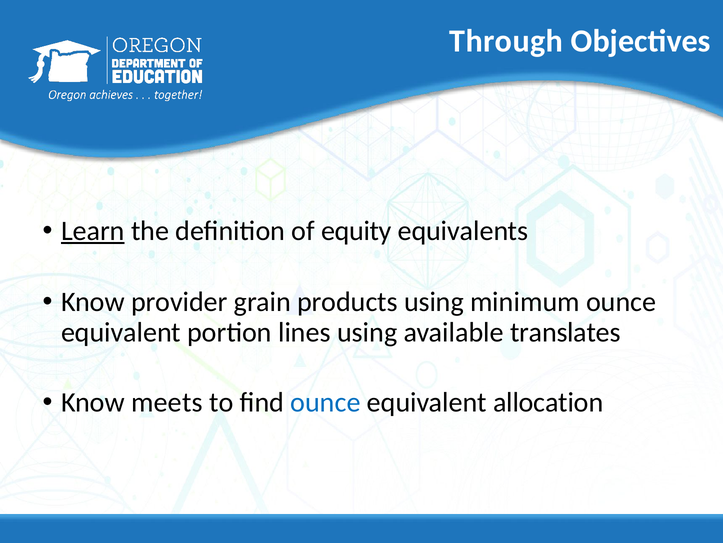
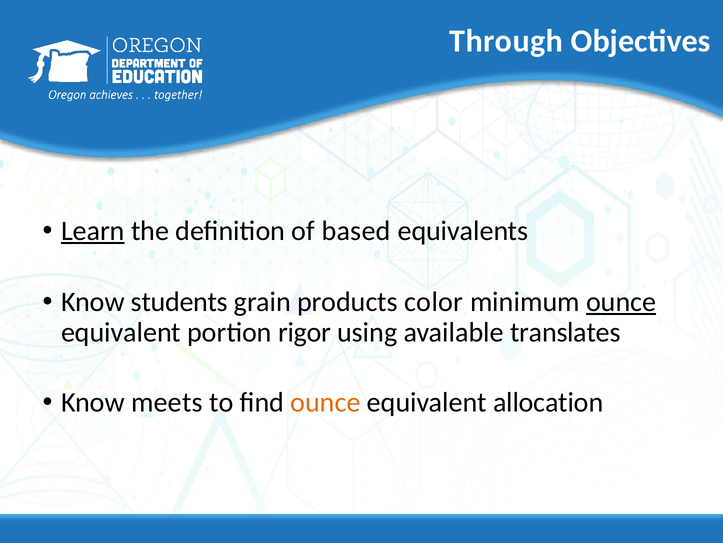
equity: equity -> based
provider: provider -> students
products using: using -> color
ounce at (621, 302) underline: none -> present
lines: lines -> rigor
ounce at (325, 402) colour: blue -> orange
